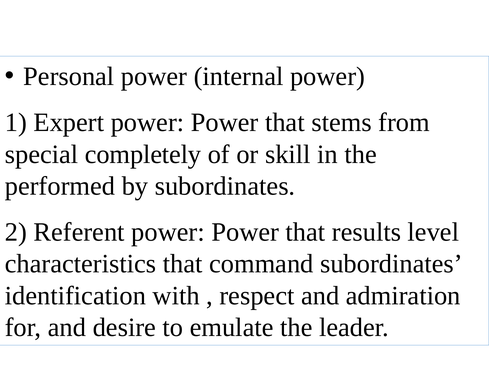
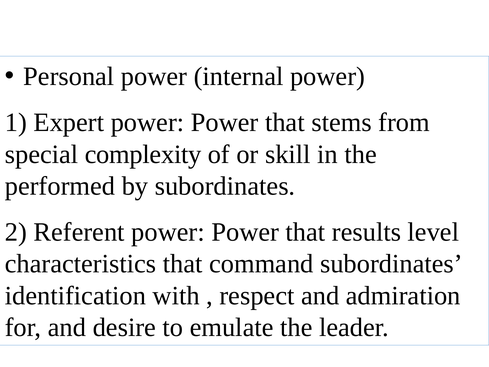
completely: completely -> complexity
